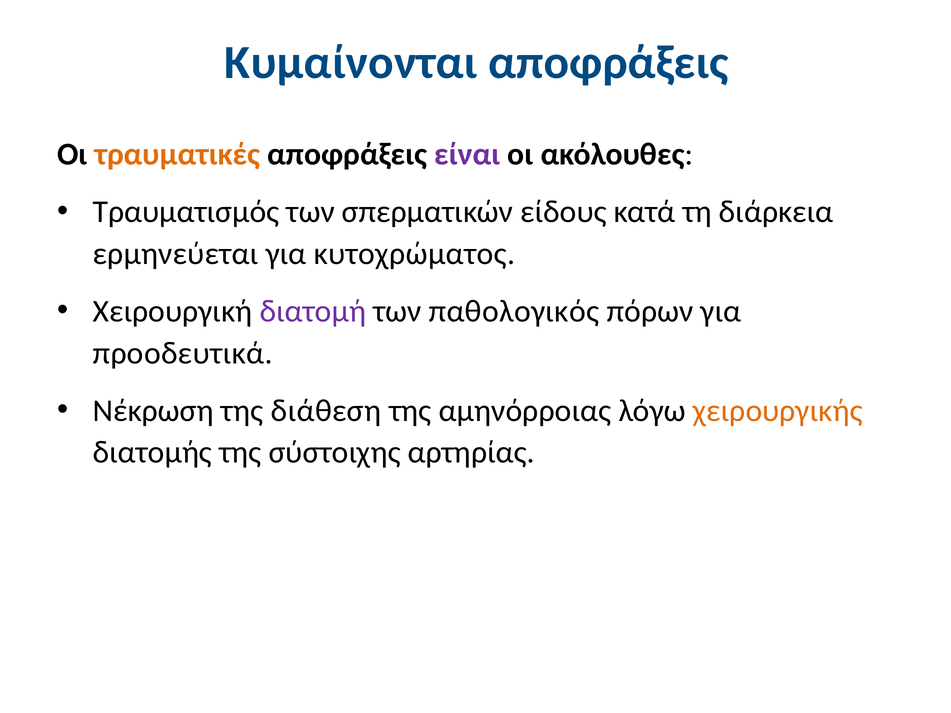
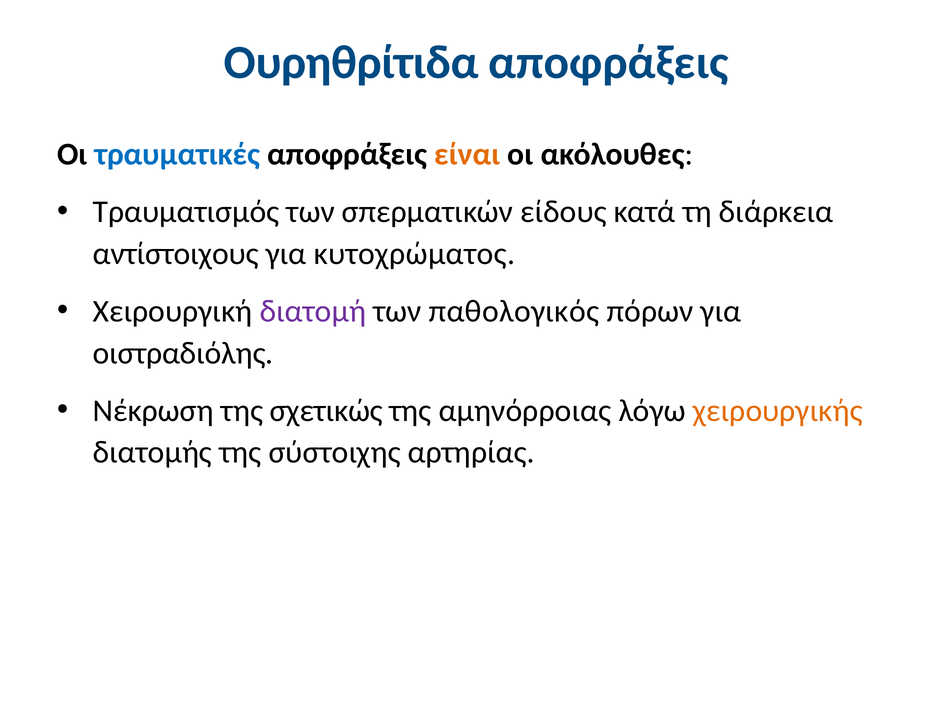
Κυμαίνονται: Κυμαίνονται -> Ουρηθρίτιδα
τραυματικές colour: orange -> blue
είναι colour: purple -> orange
ερμηνεύεται: ερμηνεύεται -> αντίστοιχους
προοδευτικά: προοδευτικά -> οιστραδιόλης
διάθεση: διάθεση -> σχετικώς
